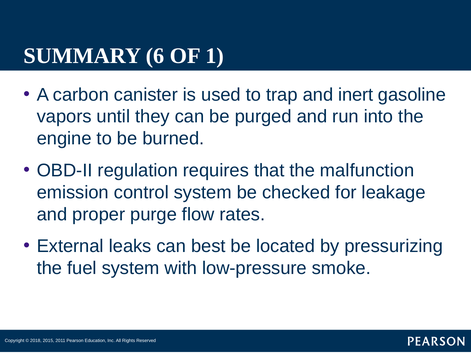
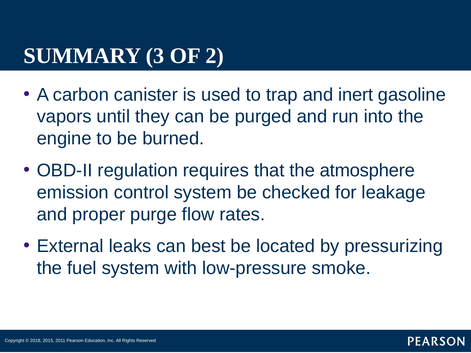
6: 6 -> 3
1: 1 -> 2
malfunction: malfunction -> atmosphere
